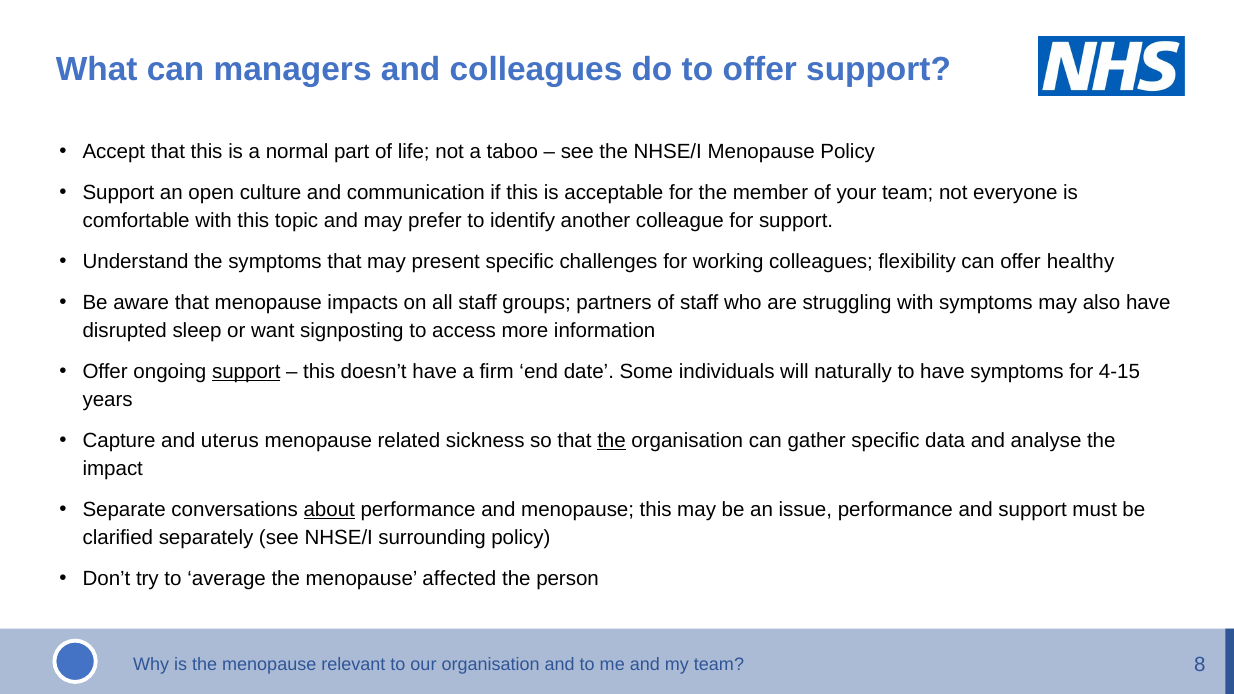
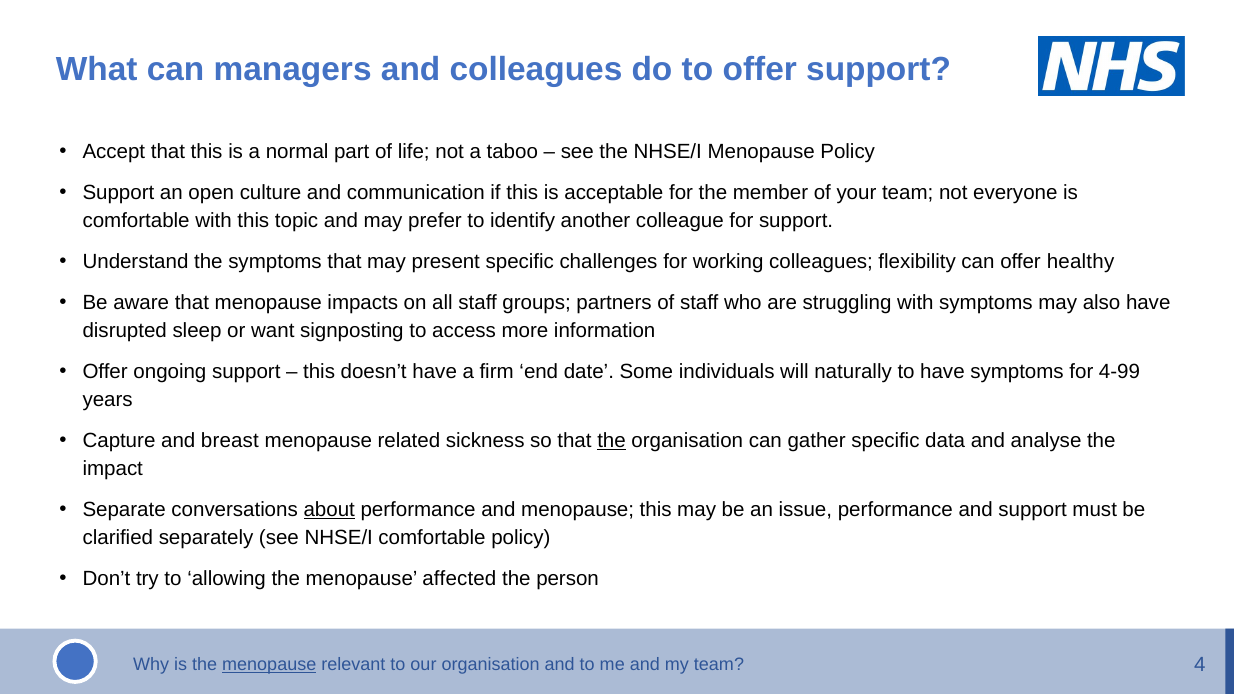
support at (246, 372) underline: present -> none
4-15: 4-15 -> 4-99
uterus: uterus -> breast
NHSE/I surrounding: surrounding -> comfortable
average: average -> allowing
menopause at (269, 665) underline: none -> present
8: 8 -> 4
